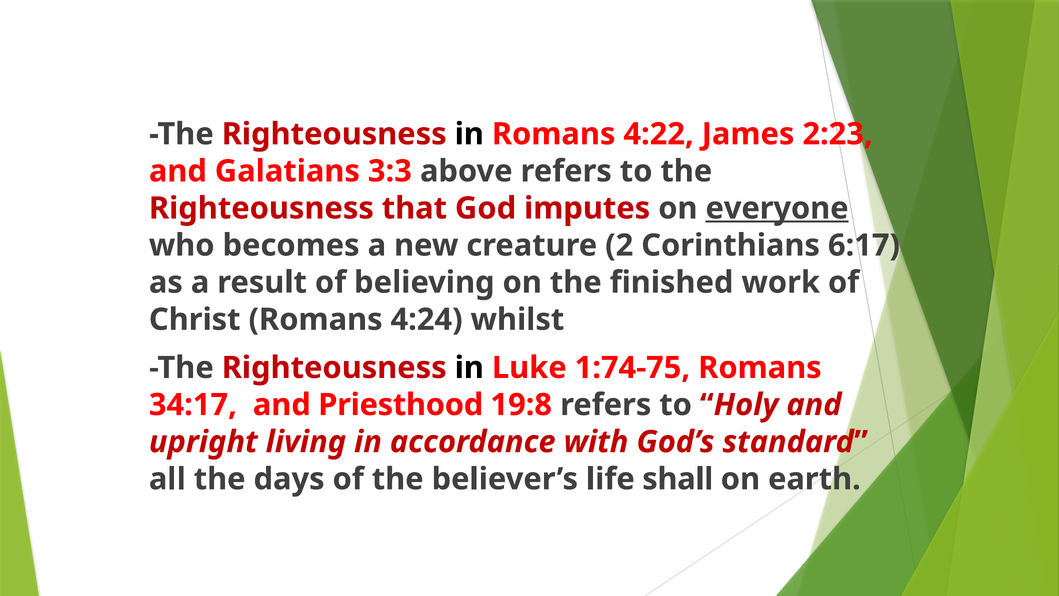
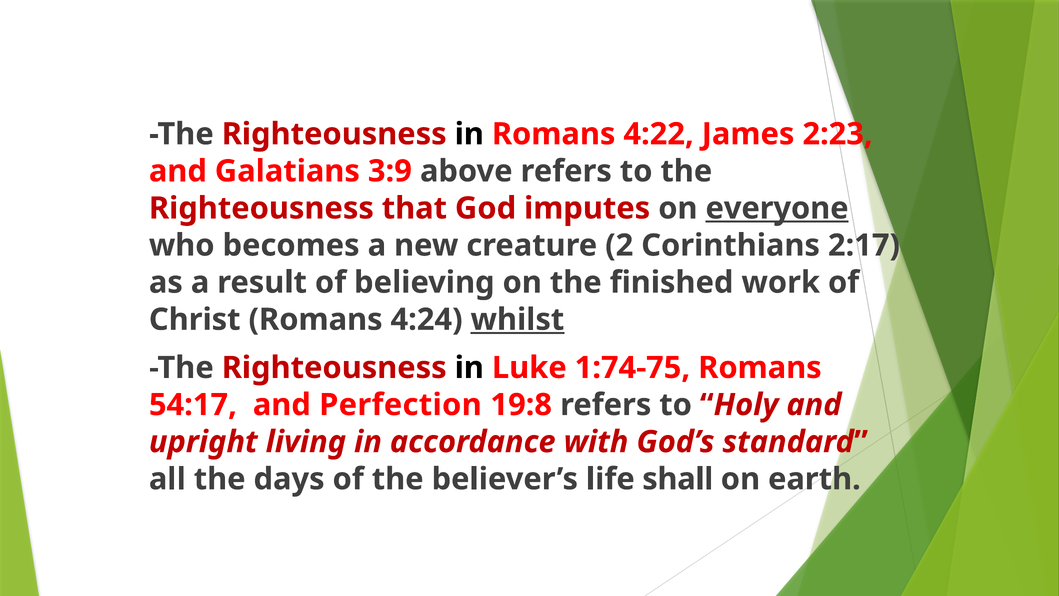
3:3: 3:3 -> 3:9
6:17: 6:17 -> 2:17
whilst underline: none -> present
34:17: 34:17 -> 54:17
Priesthood: Priesthood -> Perfection
